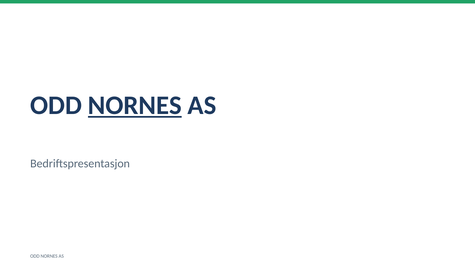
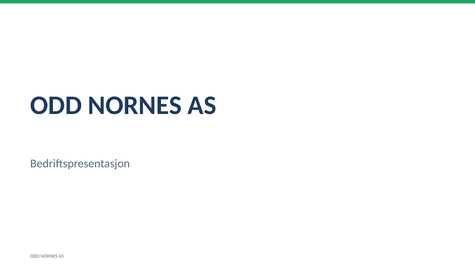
NORNES at (135, 105) underline: present -> none
